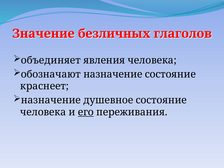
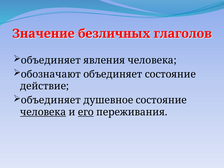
обозначают назначение: назначение -> объединяет
краснеет: краснеет -> действие
назначение at (51, 100): назначение -> объединяет
человека at (43, 112) underline: none -> present
